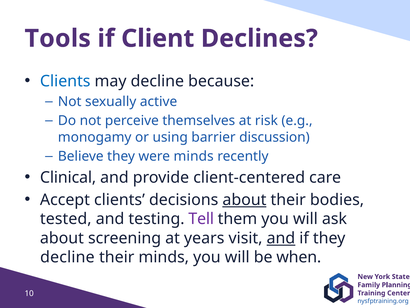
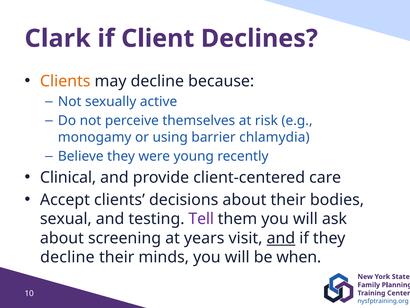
Tools: Tools -> Clark
Clients at (65, 81) colour: blue -> orange
discussion: discussion -> chlamydia
were minds: minds -> young
about at (244, 200) underline: present -> none
tested: tested -> sexual
